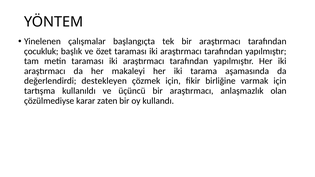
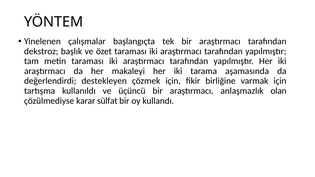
çocukluk: çocukluk -> dekstroz
zaten: zaten -> sülfat
